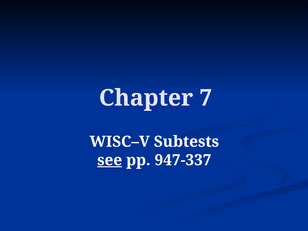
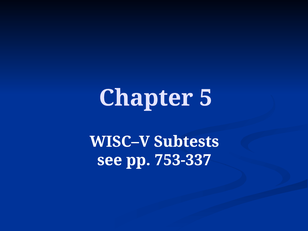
7: 7 -> 5
see underline: present -> none
947-337: 947-337 -> 753-337
